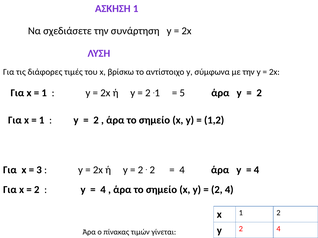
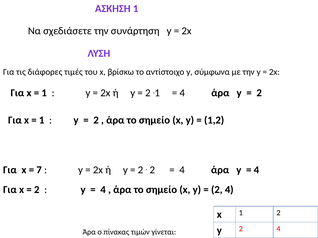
5 at (182, 93): 5 -> 4
3: 3 -> 7
